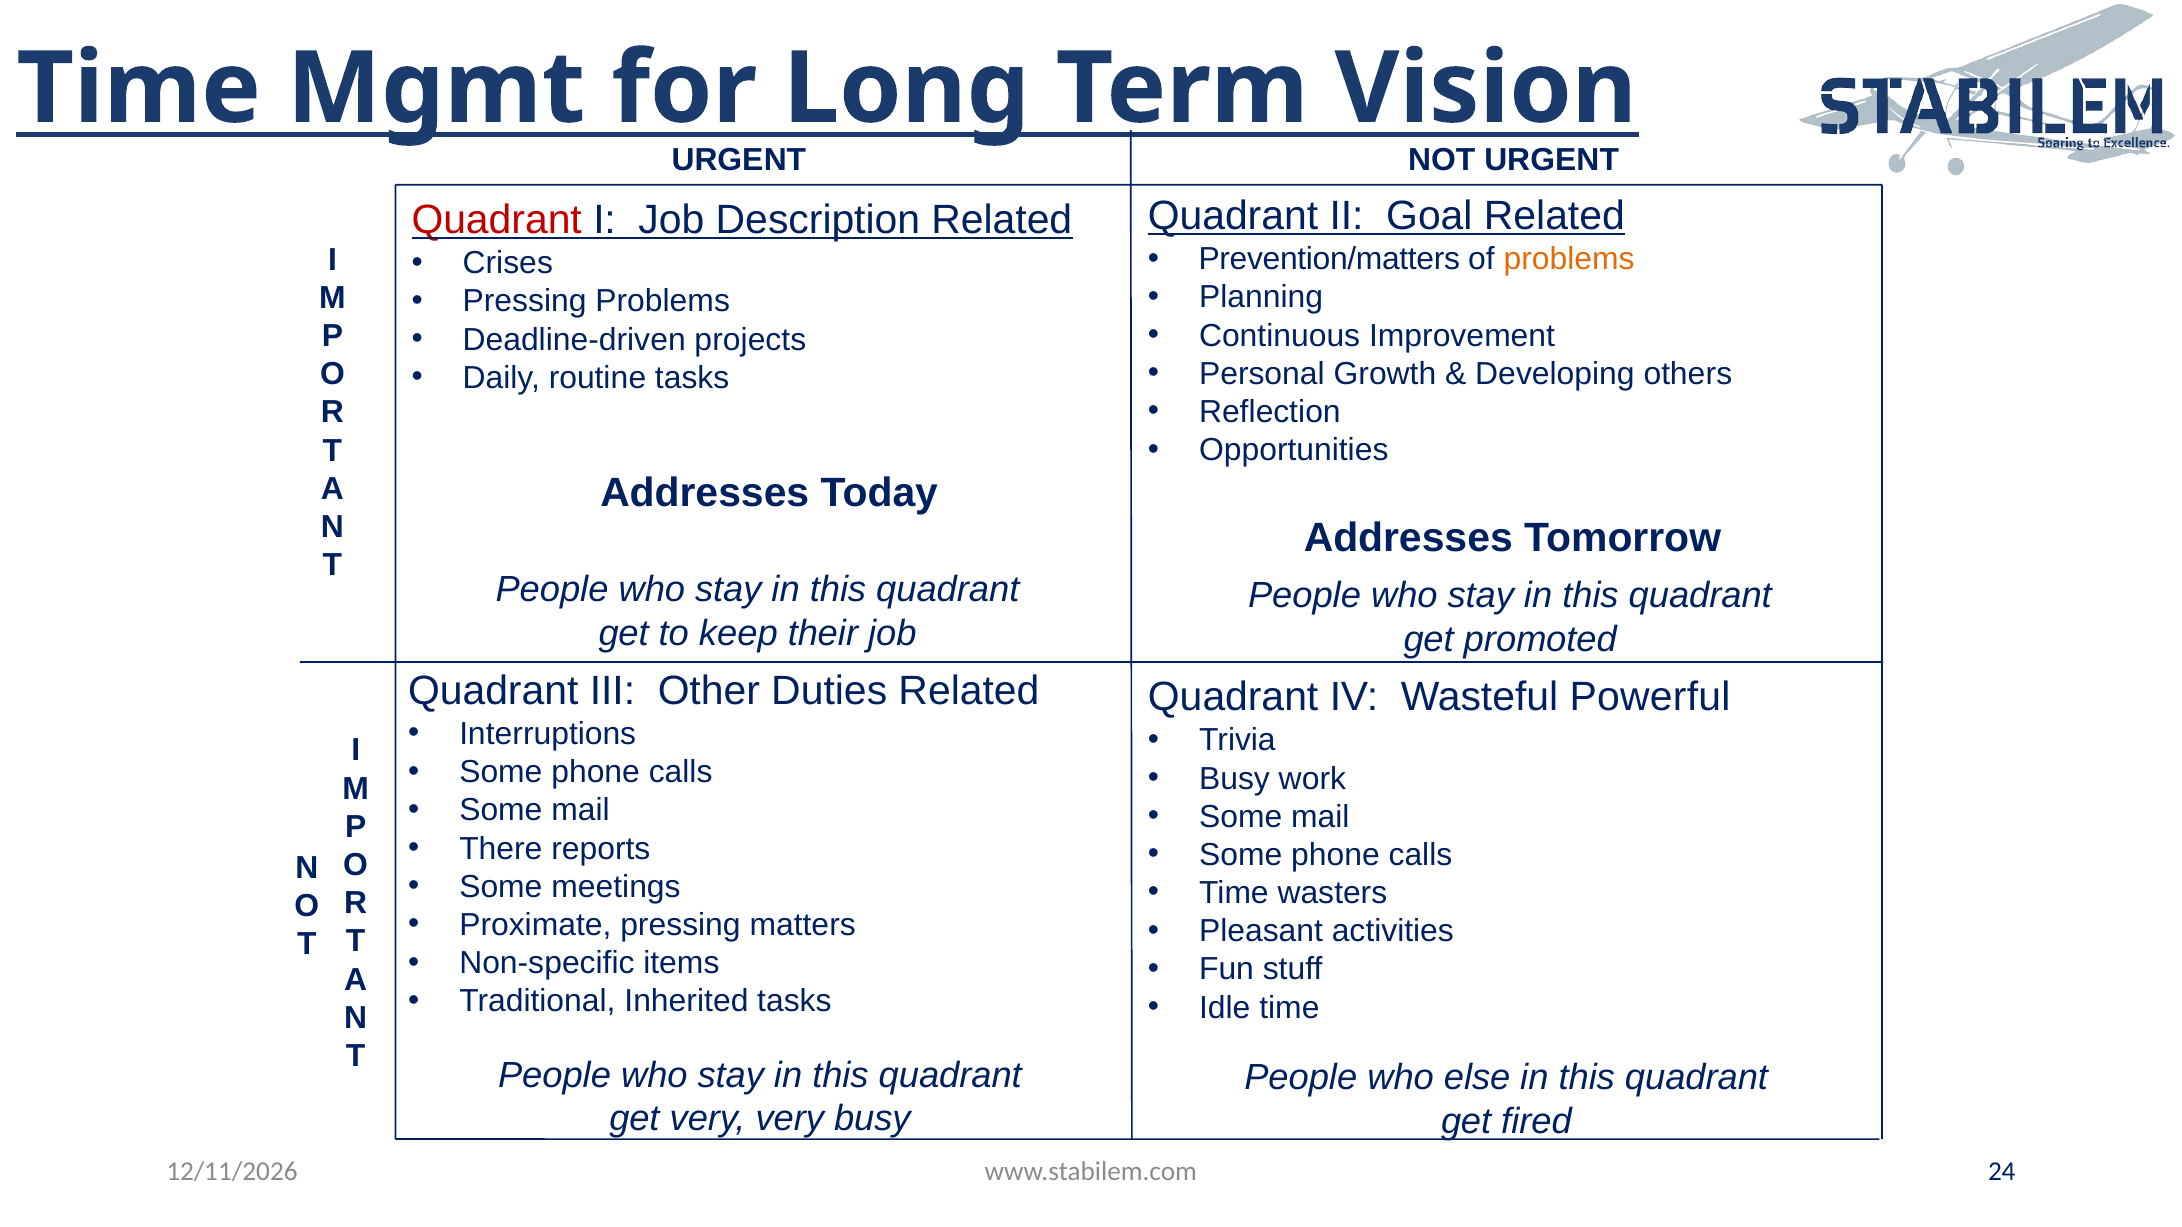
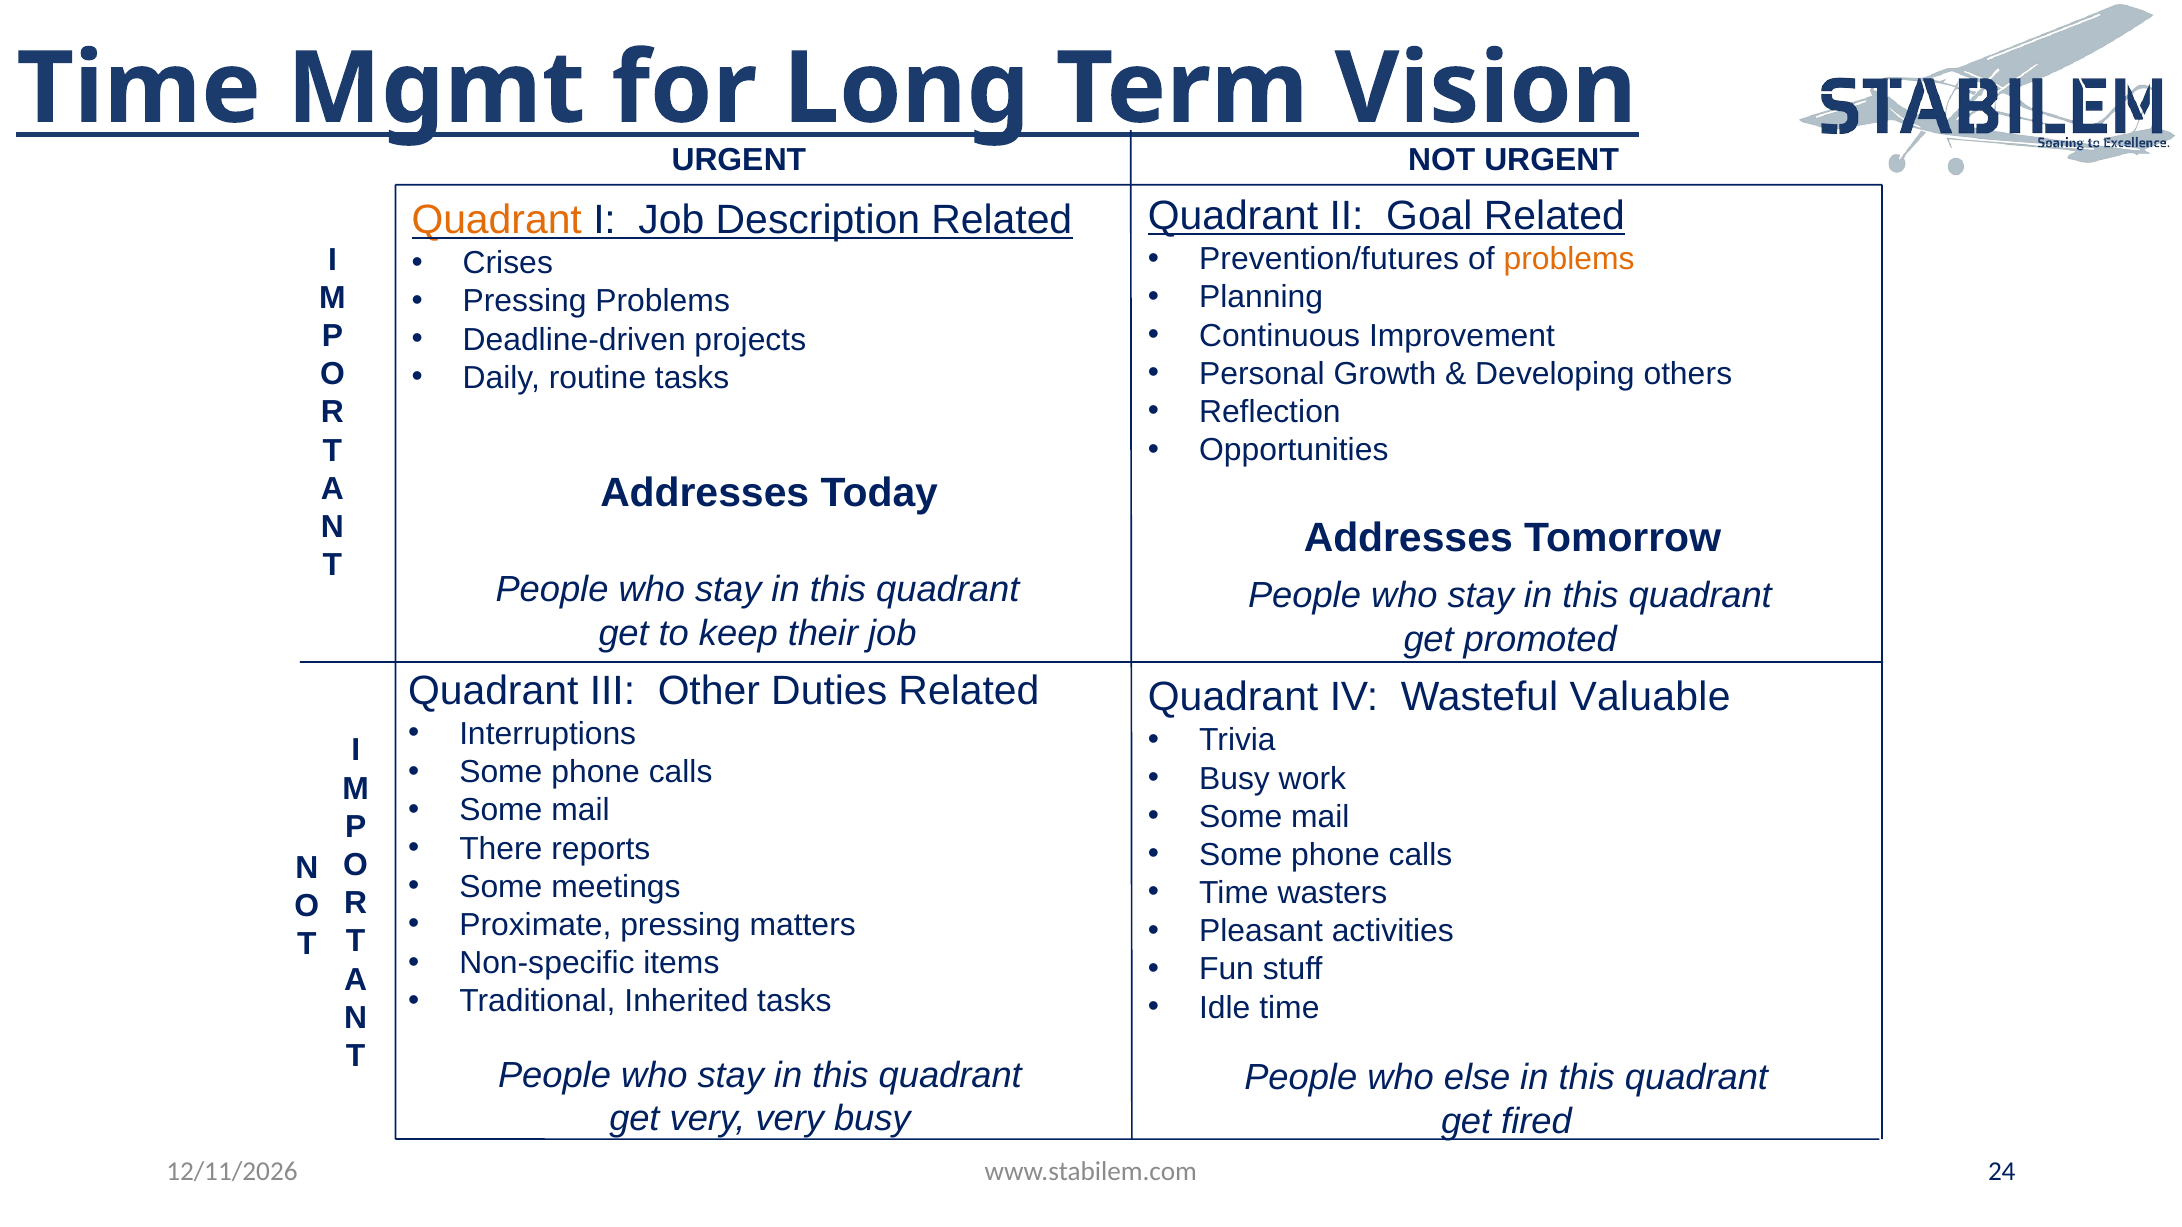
Quadrant at (497, 220) colour: red -> orange
Prevention/matters: Prevention/matters -> Prevention/futures
Powerful: Powerful -> Valuable
